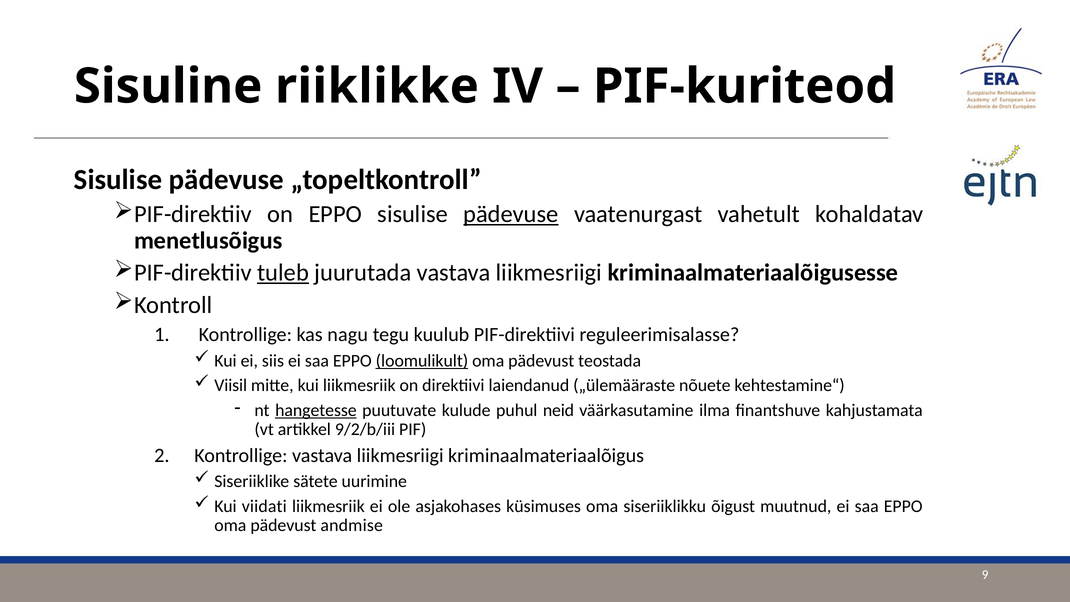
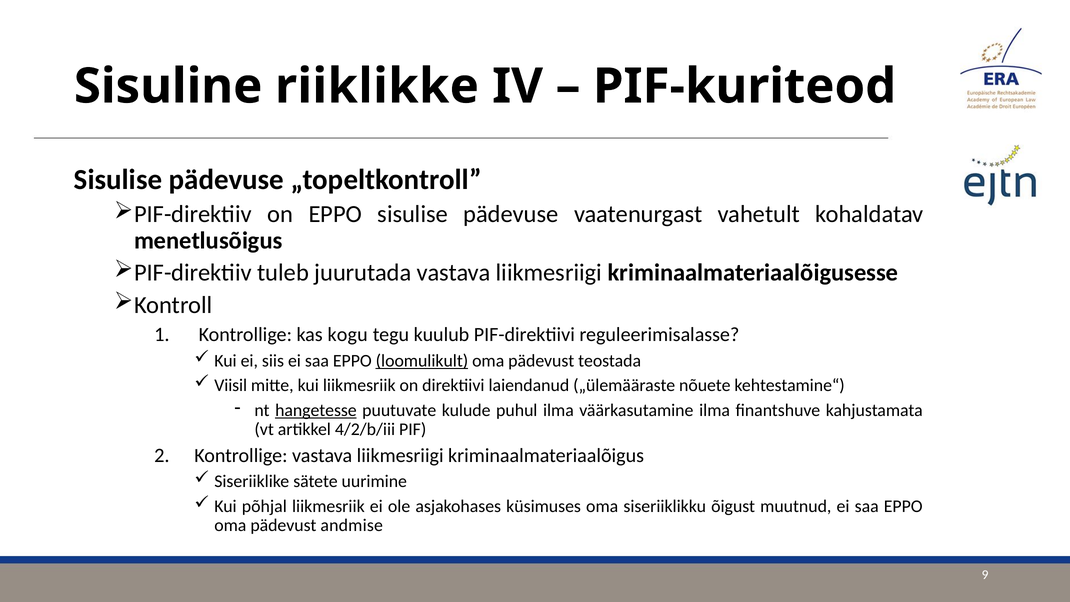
pädevuse at (511, 214) underline: present -> none
tuleb underline: present -> none
nagu: nagu -> kogu
puhul neid: neid -> ilma
9/2/b/iii: 9/2/b/iii -> 4/2/b/iii
viidati: viidati -> põhjal
